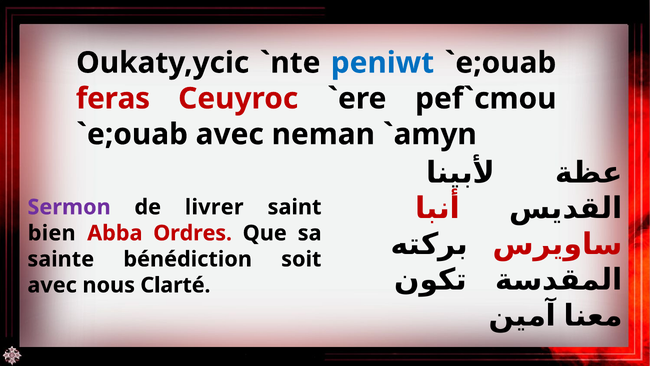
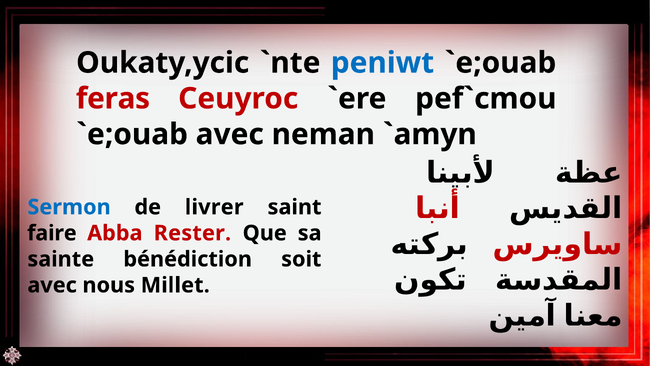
Sermon colour: purple -> blue
bien: bien -> faire
Ordres: Ordres -> Rester
Clarté: Clarté -> Millet
